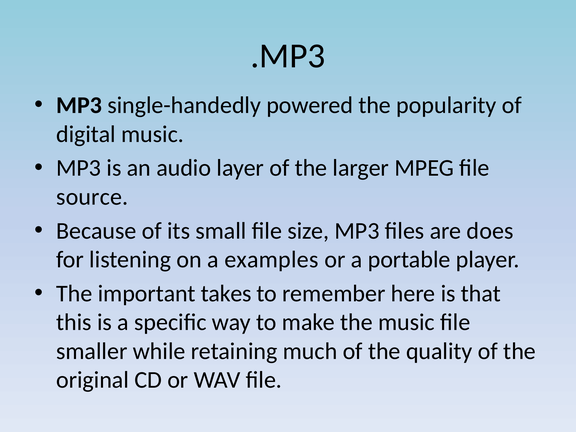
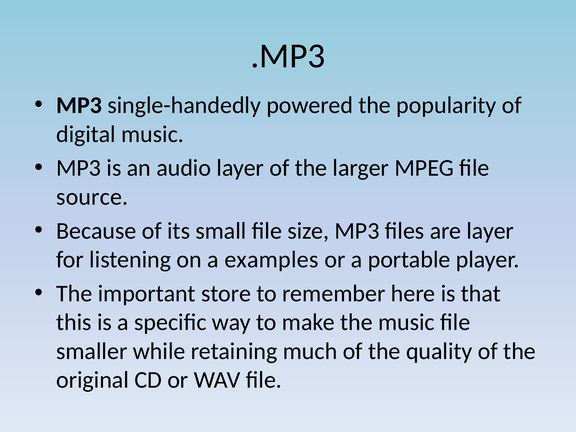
are does: does -> layer
takes: takes -> store
